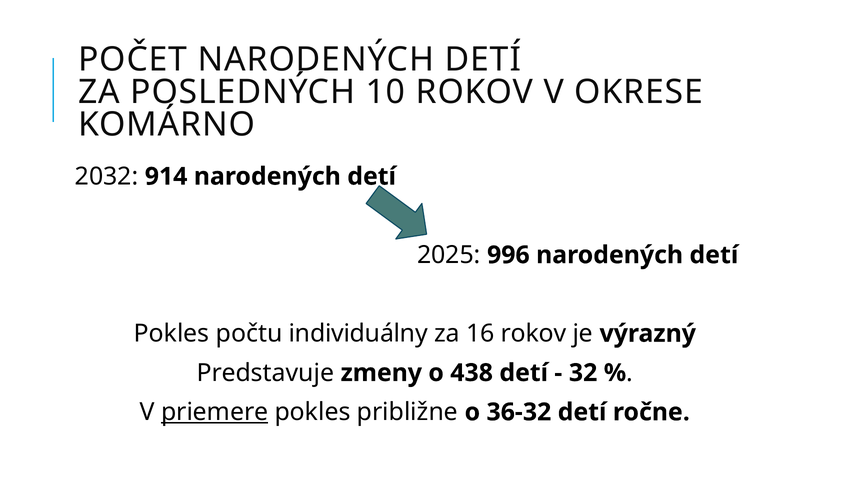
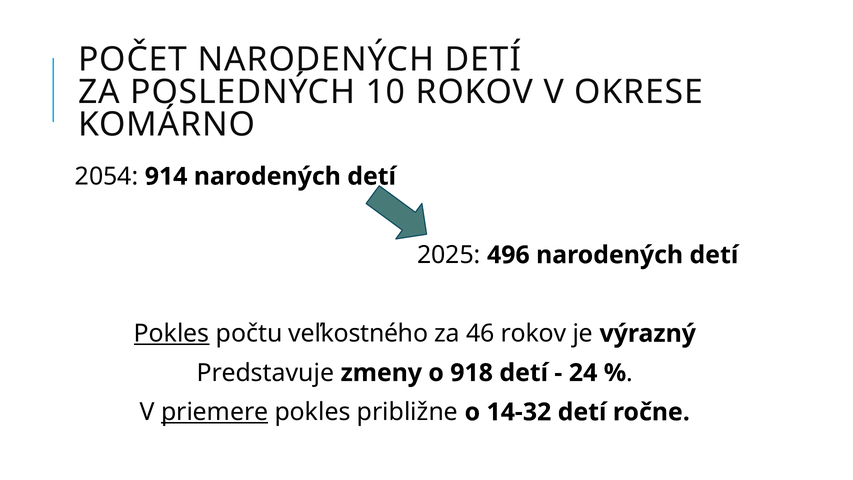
2032: 2032 -> 2054
996: 996 -> 496
Pokles at (172, 333) underline: none -> present
individuálny: individuálny -> veľkostného
16: 16 -> 46
438: 438 -> 918
32: 32 -> 24
36-32: 36-32 -> 14-32
